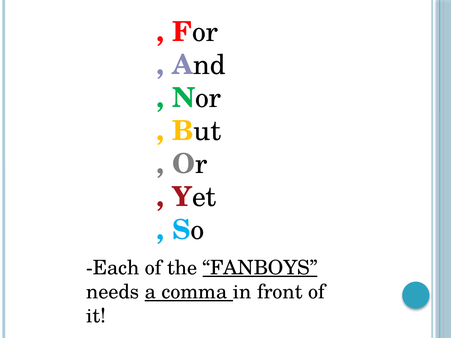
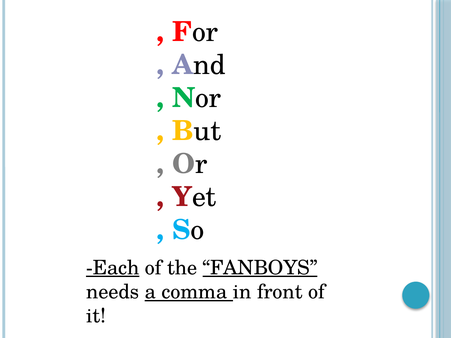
Each underline: none -> present
